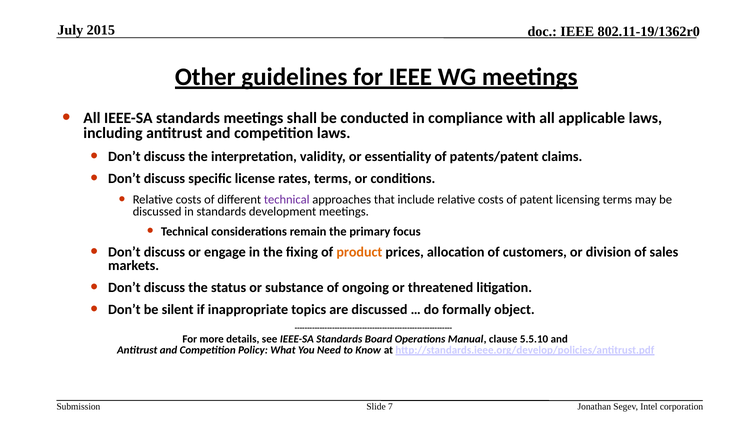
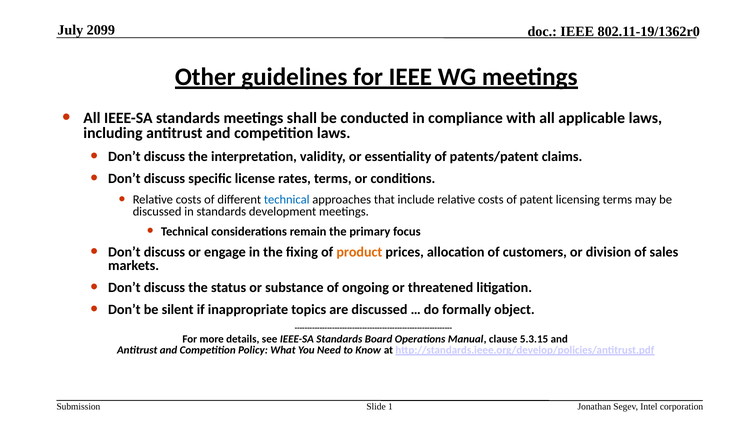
2015: 2015 -> 2099
technical at (287, 199) colour: purple -> blue
5.5.10: 5.5.10 -> 5.3.15
7: 7 -> 1
